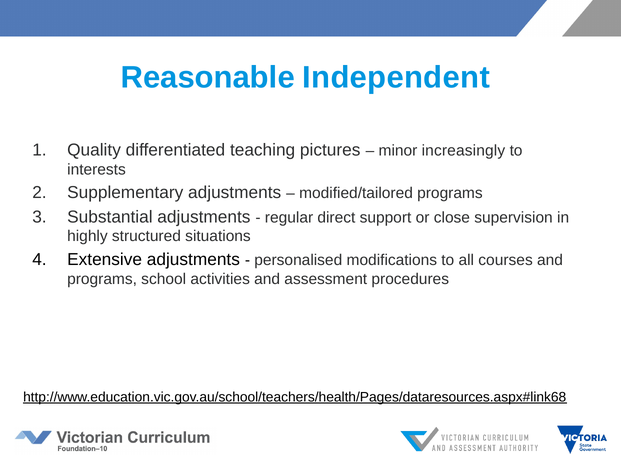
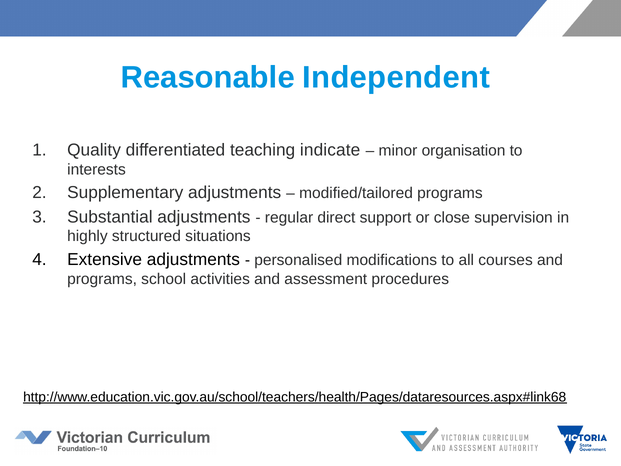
pictures: pictures -> indicate
increasingly: increasingly -> organisation
